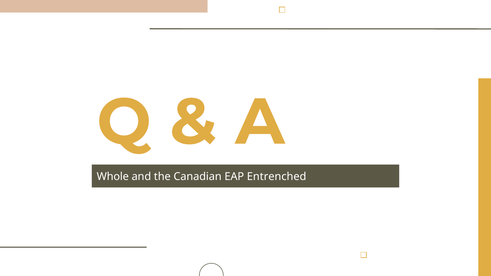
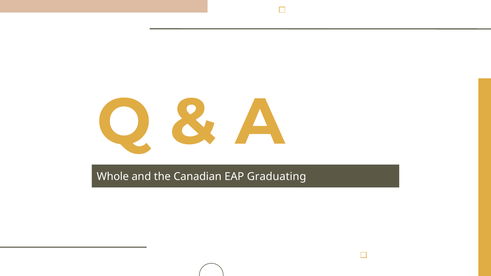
Entrenched: Entrenched -> Graduating
